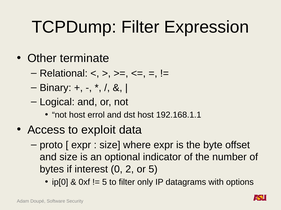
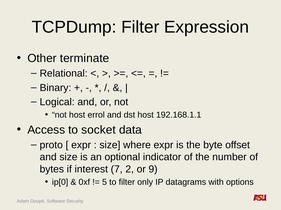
exploit: exploit -> socket
0: 0 -> 7
or 5: 5 -> 9
